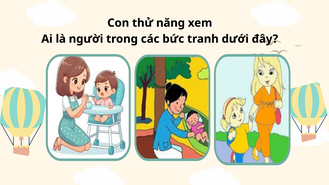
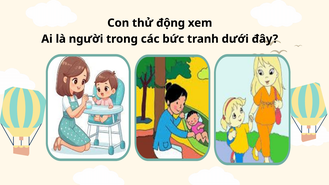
năng: năng -> động
